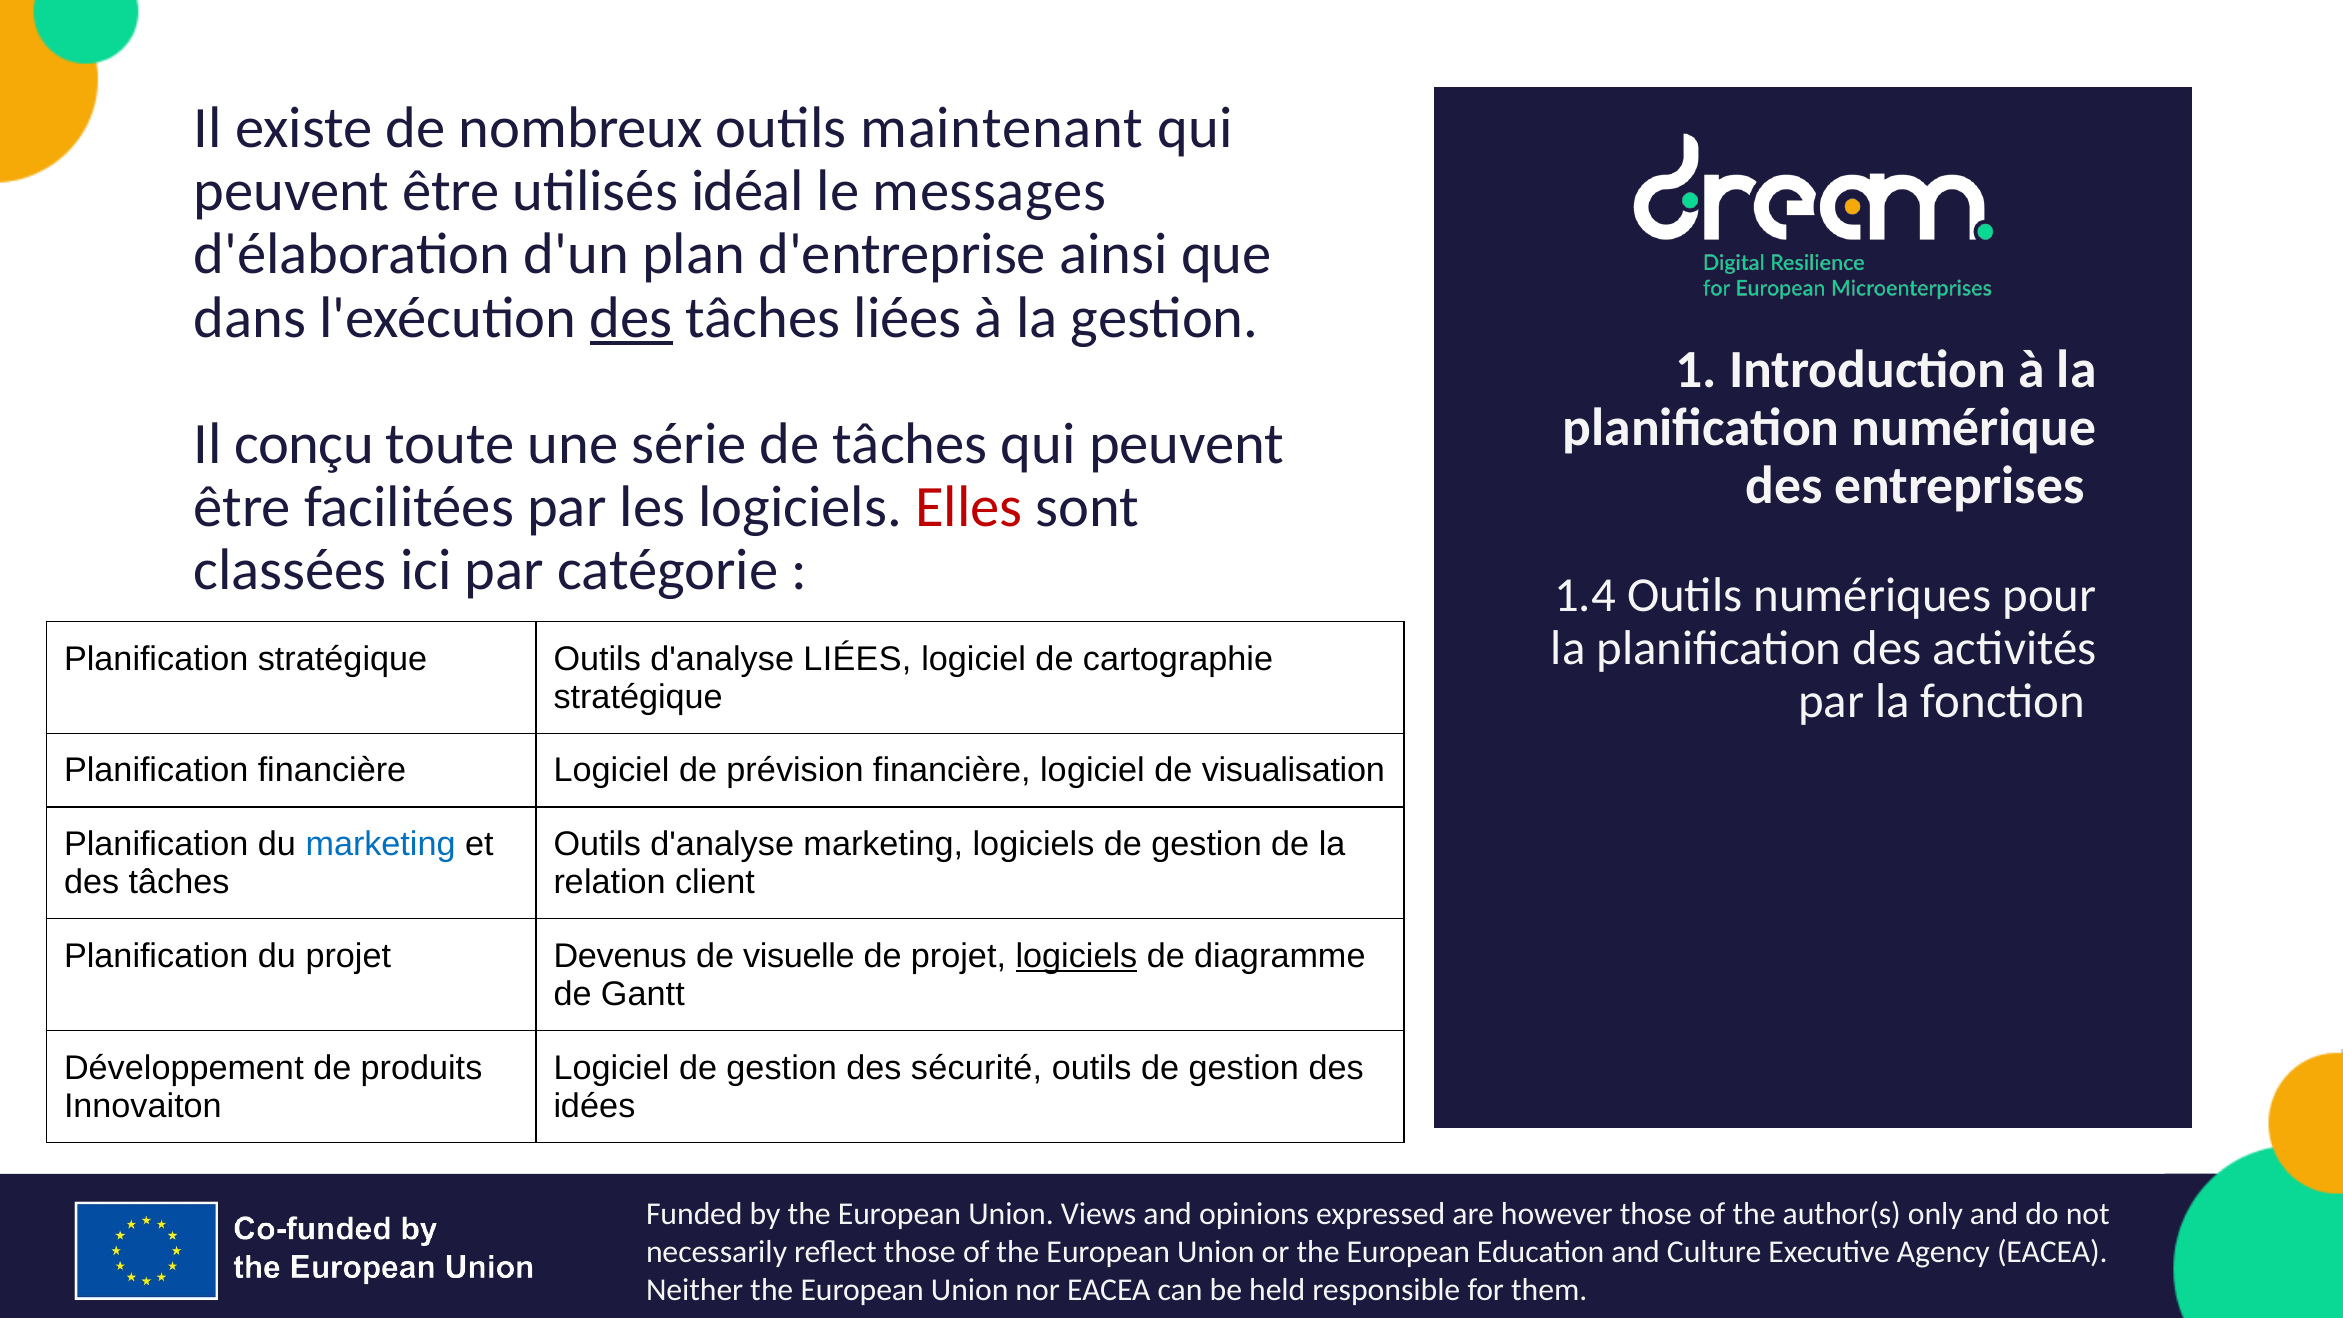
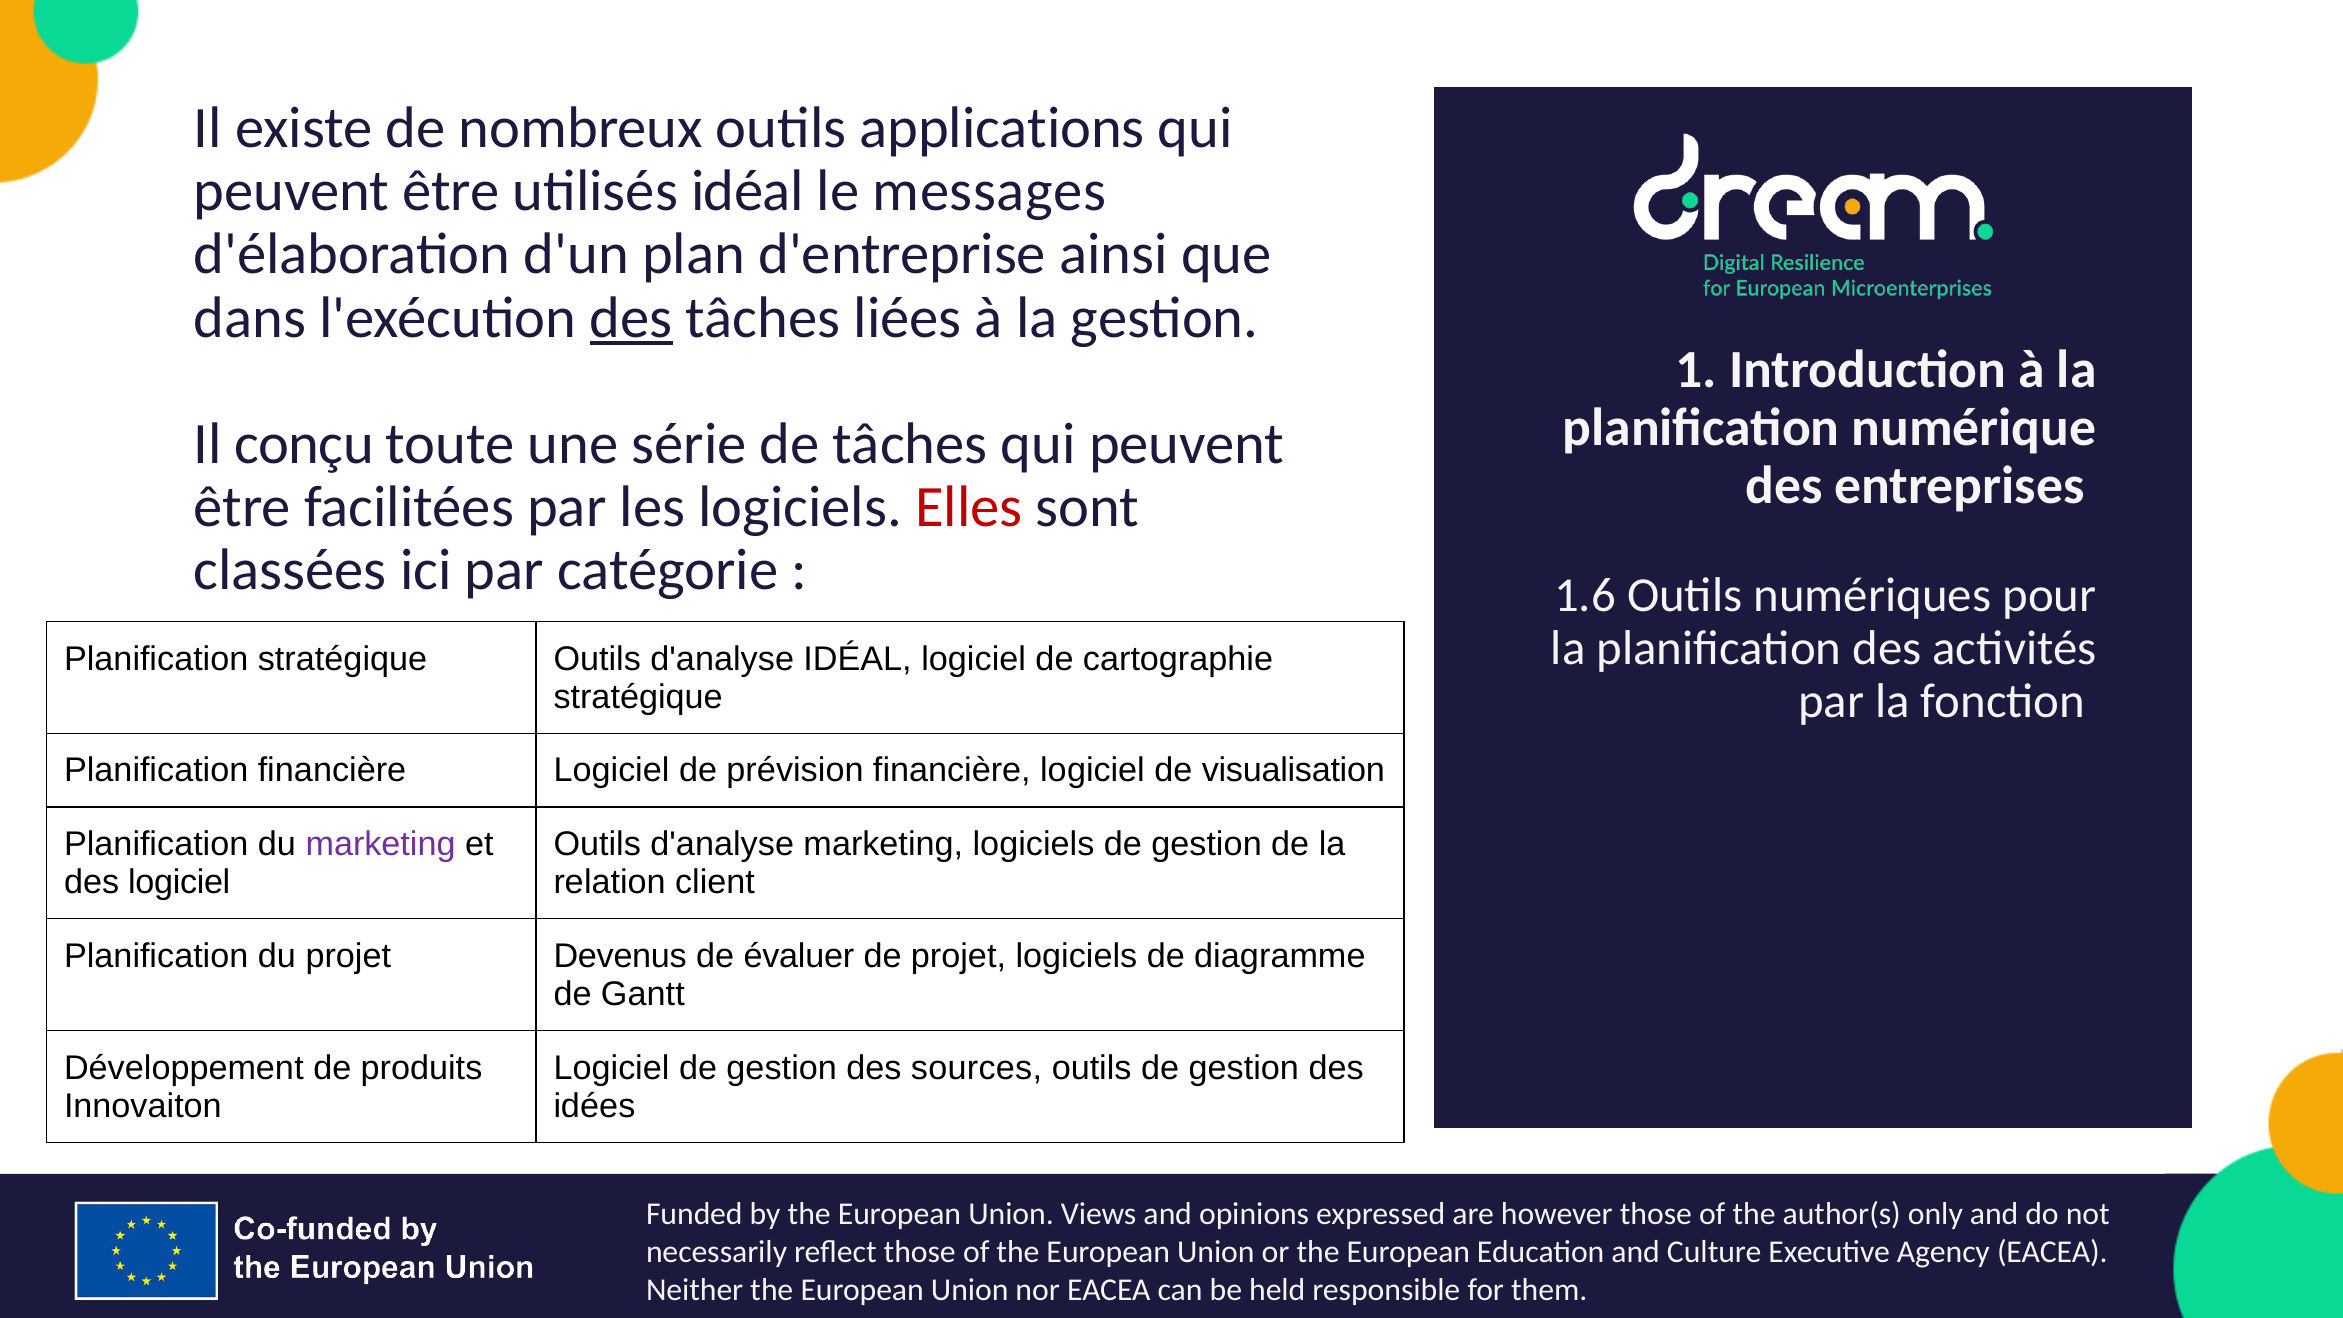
maintenant: maintenant -> applications
1.4: 1.4 -> 1.6
d'analyse LIÉES: LIÉES -> IDÉAL
marketing at (381, 844) colour: blue -> purple
tâches at (179, 882): tâches -> logiciel
visuelle: visuelle -> évaluer
logiciels at (1076, 956) underline: present -> none
sécurité: sécurité -> sources
